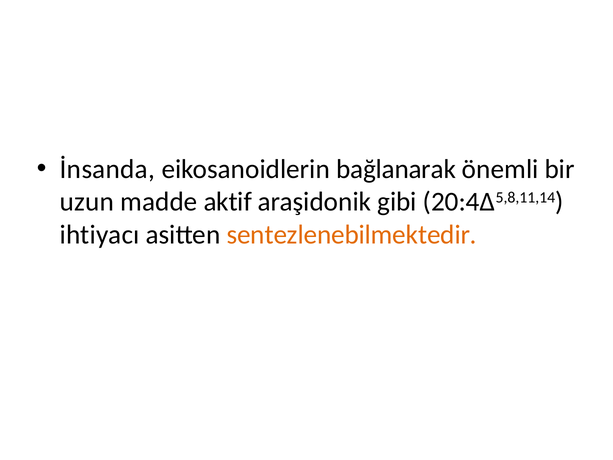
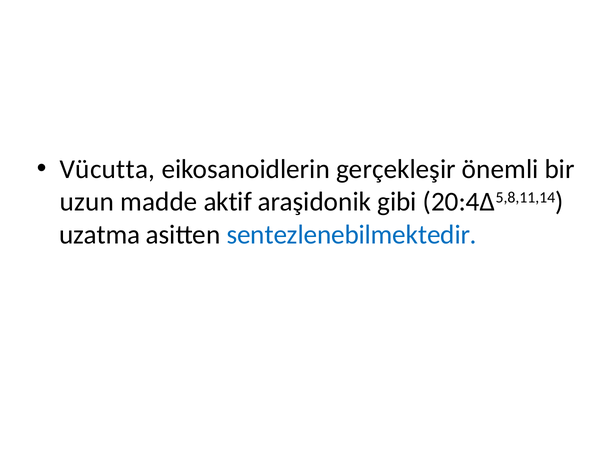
İnsanda: İnsanda -> Vücutta
bağlanarak: bağlanarak -> gerçekleşir
ihtiyacı: ihtiyacı -> uzatma
sentezlenebilmektedir colour: orange -> blue
